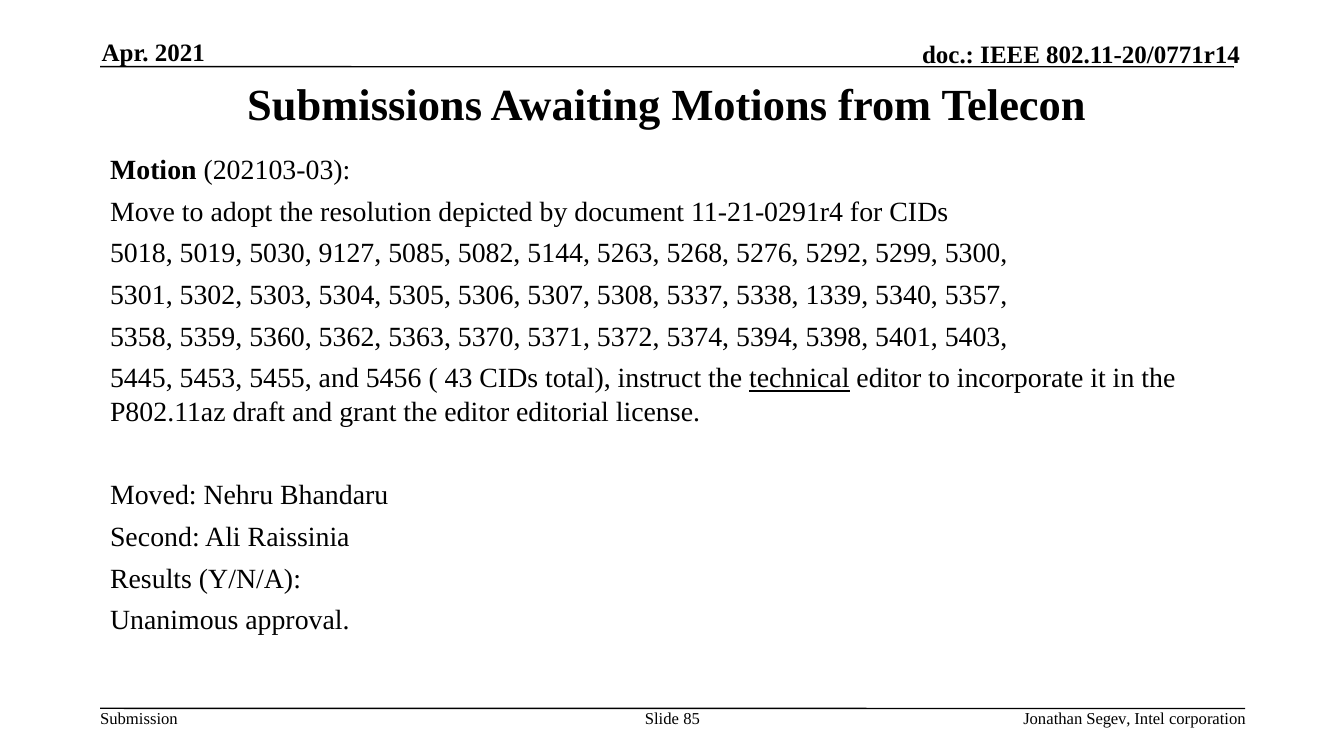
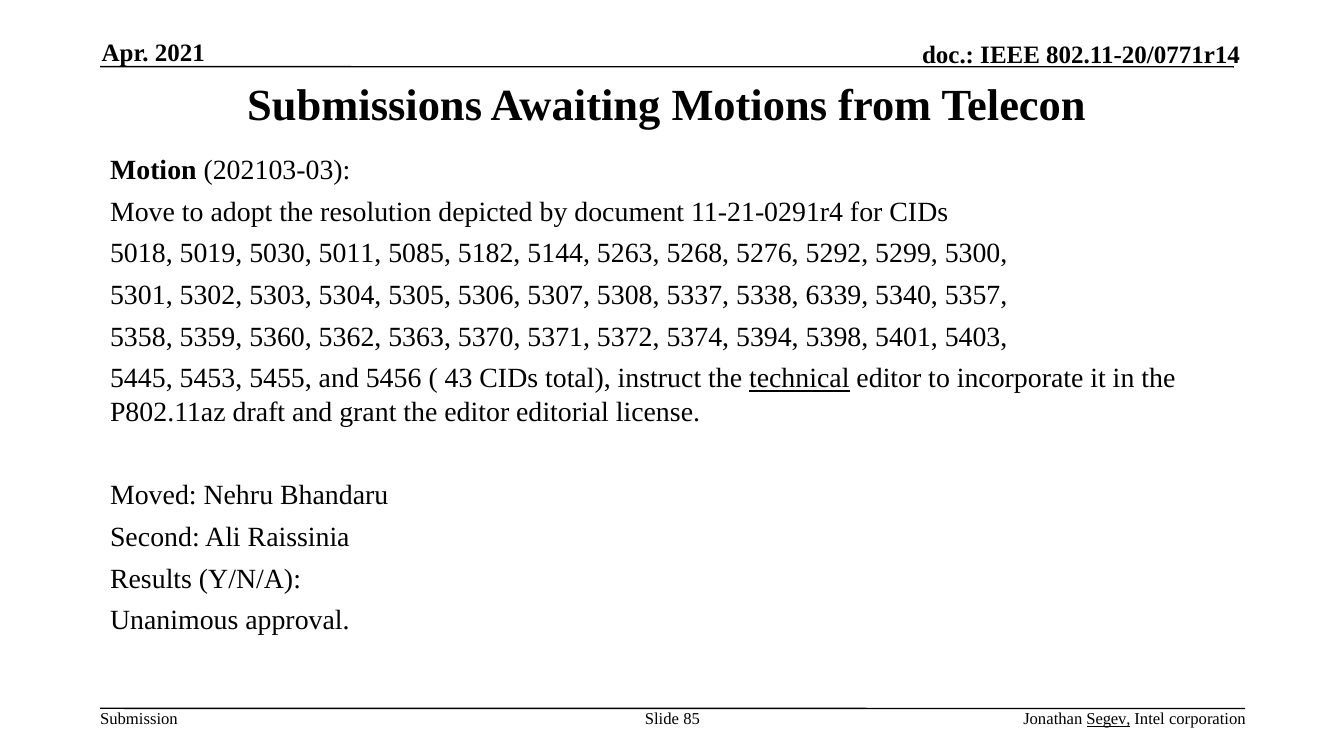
9127: 9127 -> 5011
5082: 5082 -> 5182
1339: 1339 -> 6339
Segev underline: none -> present
